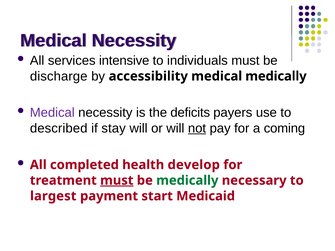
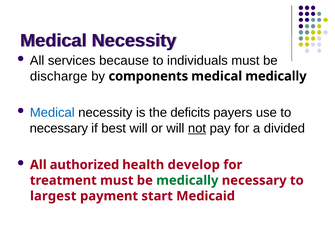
intensive: intensive -> because
accessibility: accessibility -> components
Medical at (52, 113) colour: purple -> blue
described at (59, 128): described -> necessary
stay: stay -> best
coming: coming -> divided
completed: completed -> authorized
must at (117, 181) underline: present -> none
